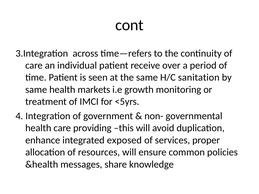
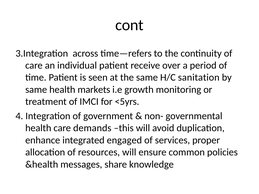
providing: providing -> demands
exposed: exposed -> engaged
